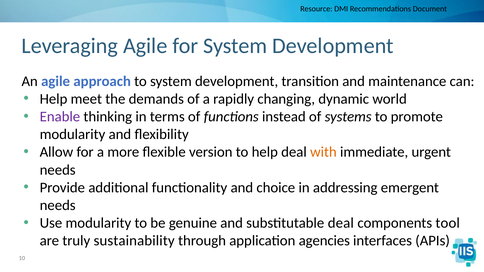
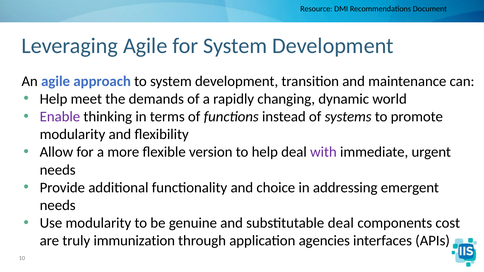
with colour: orange -> purple
tool: tool -> cost
sustainability: sustainability -> immunization
